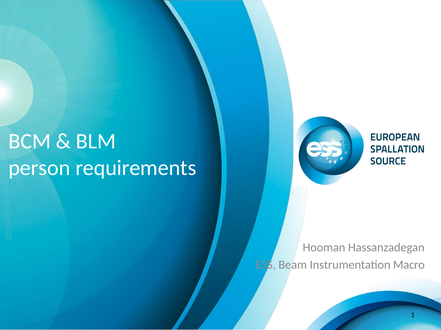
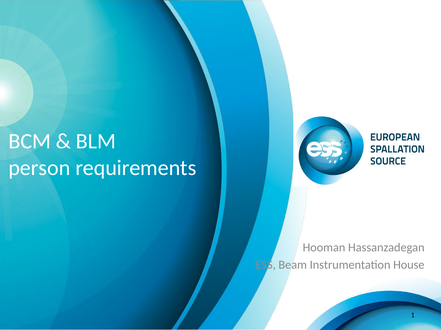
Macro: Macro -> House
